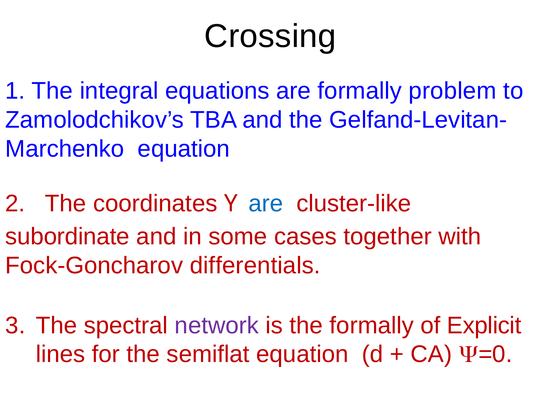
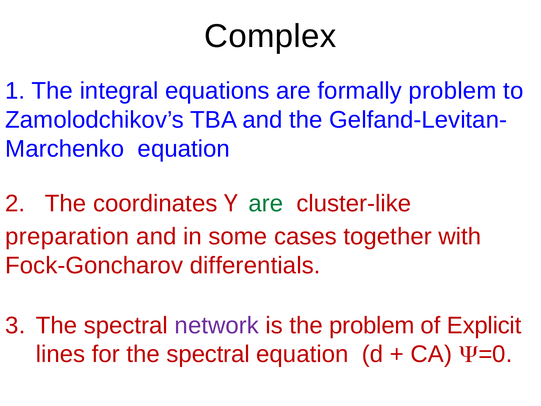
Crossing: Crossing -> Complex
are at (266, 204) colour: blue -> green
subordinate: subordinate -> preparation
the formally: formally -> problem
for the semiflat: semiflat -> spectral
